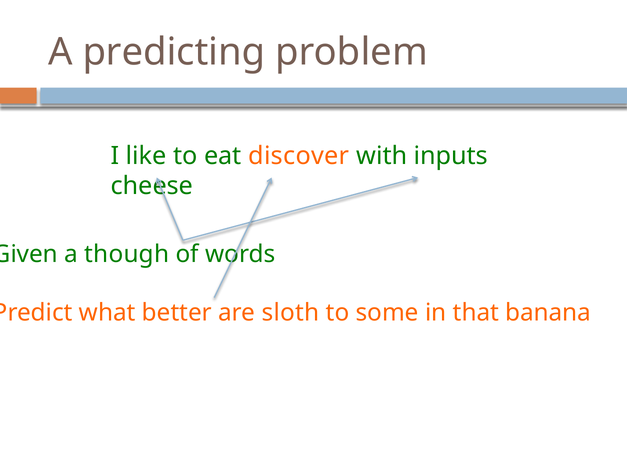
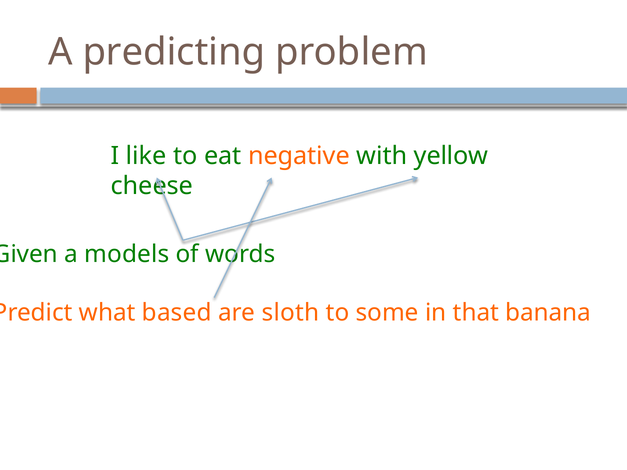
discover: discover -> negative
inputs: inputs -> yellow
though: though -> models
better: better -> based
